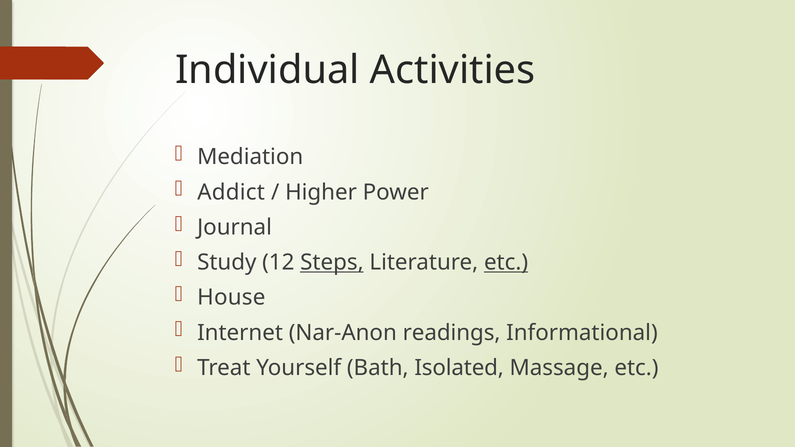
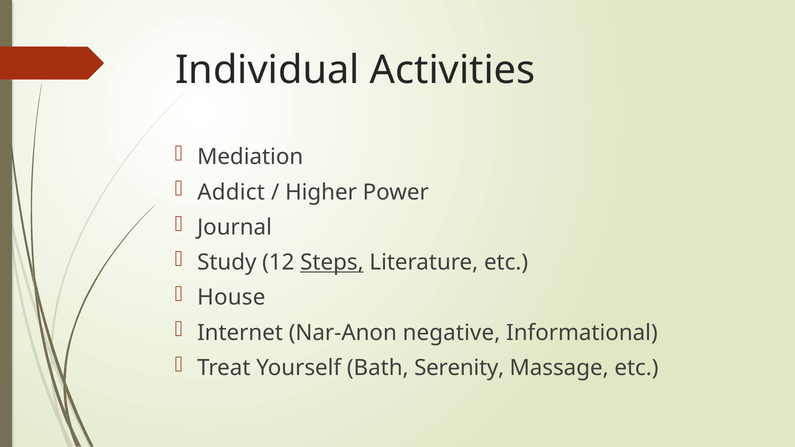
etc at (506, 263) underline: present -> none
readings: readings -> negative
Isolated: Isolated -> Serenity
